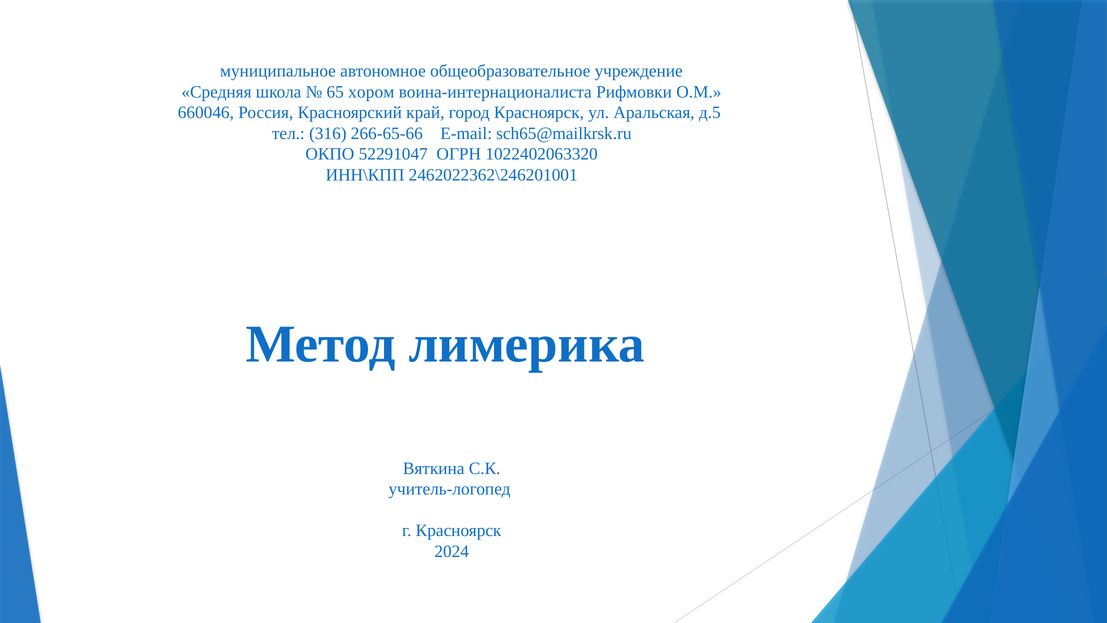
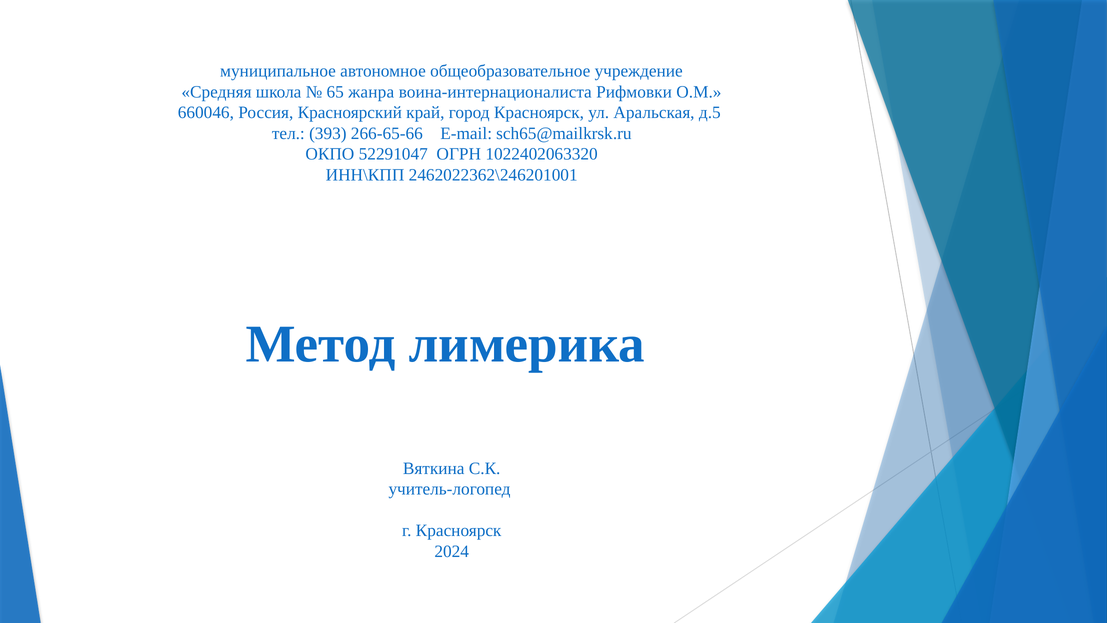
хором: хором -> жанра
316: 316 -> 393
